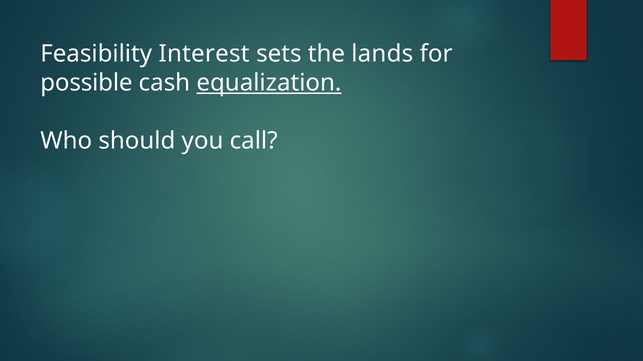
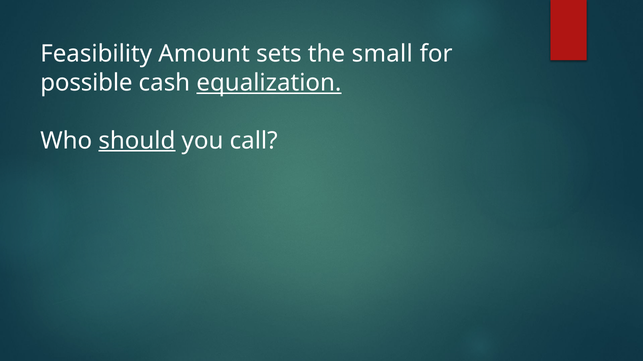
Interest: Interest -> Amount
lands: lands -> small
should underline: none -> present
